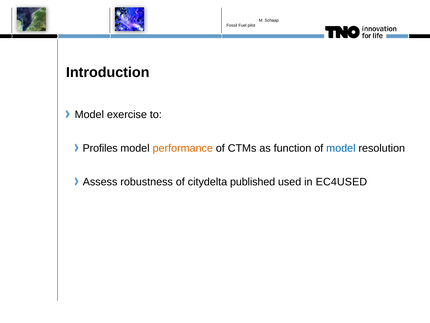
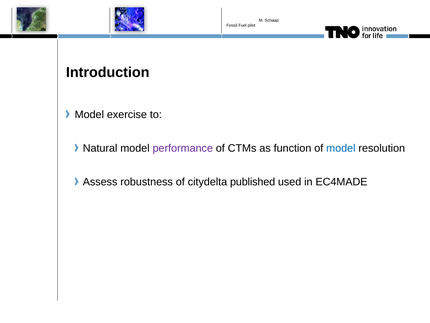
Profiles: Profiles -> Natural
performance colour: orange -> purple
EC4USED: EC4USED -> EC4MADE
